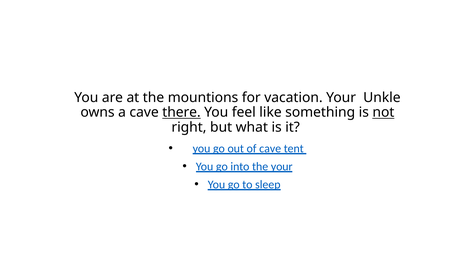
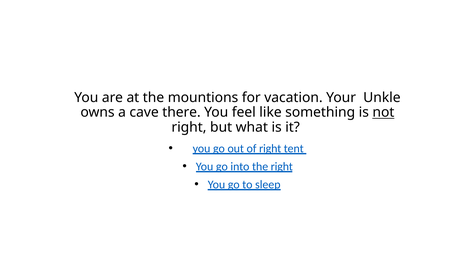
there underline: present -> none
of cave: cave -> right
the your: your -> right
